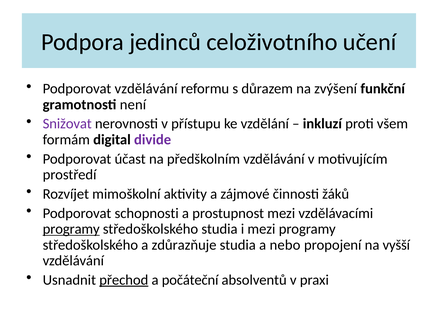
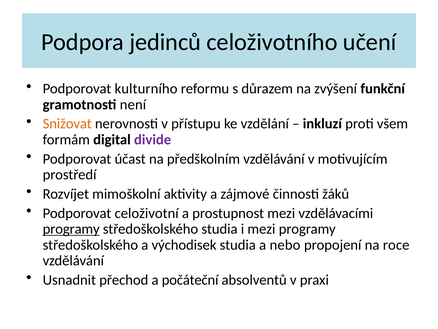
Podporovat vzdělávání: vzdělávání -> kulturního
Snižovat colour: purple -> orange
schopnosti: schopnosti -> celoživotní
zdůrazňuje: zdůrazňuje -> východisek
vyšší: vyšší -> roce
přechod underline: present -> none
